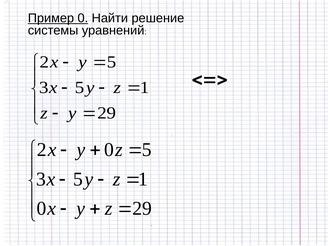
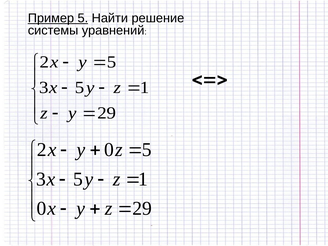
Пример 0: 0 -> 5
